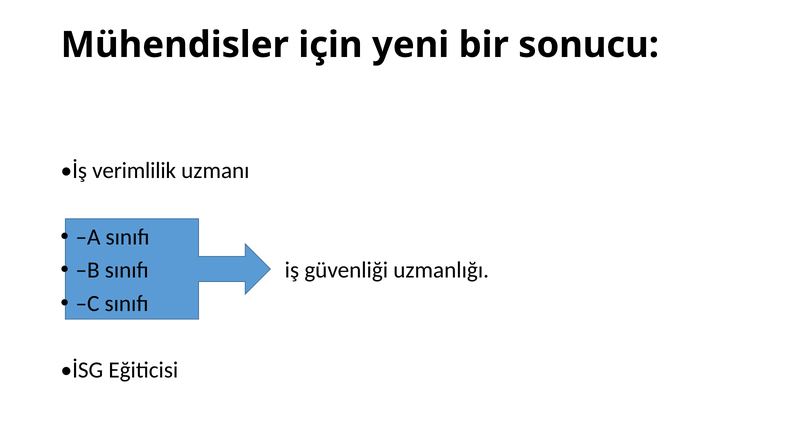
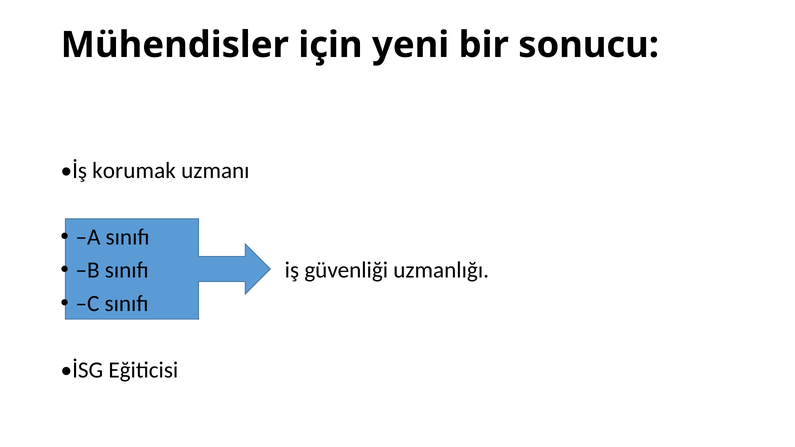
verimlilik: verimlilik -> korumak
